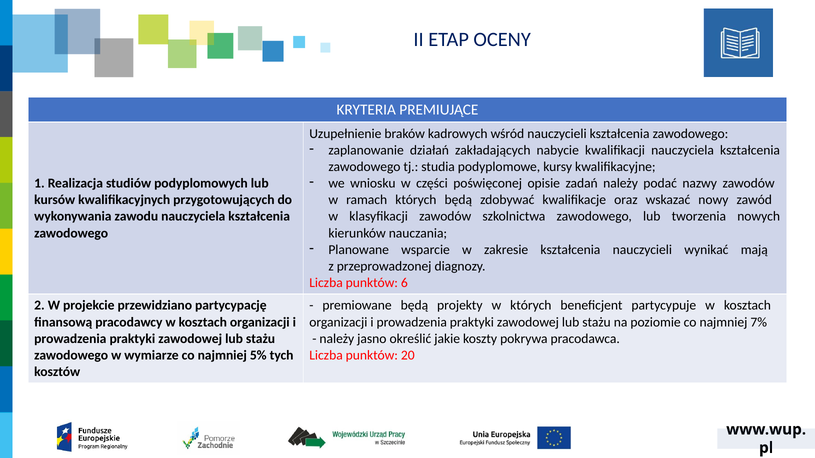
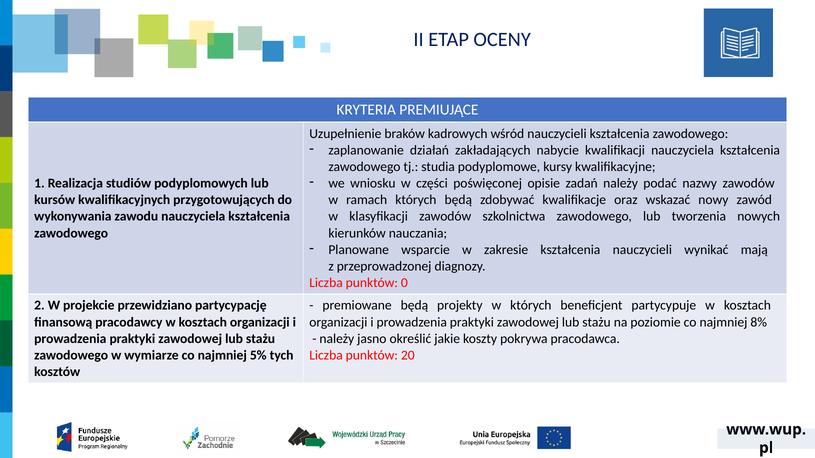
6: 6 -> 0
7%: 7% -> 8%
